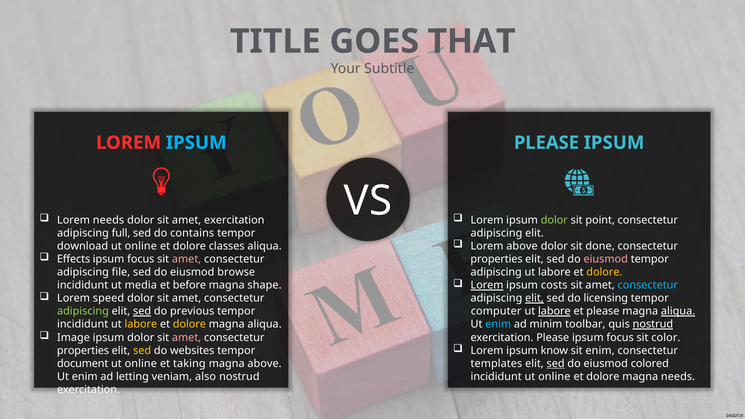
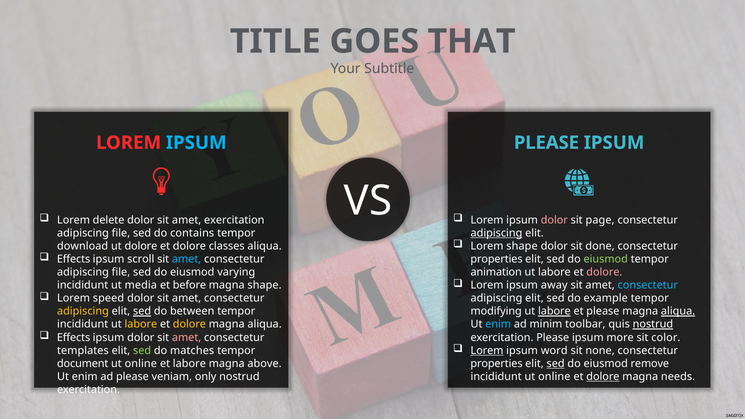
Lorem needs: needs -> delete
dolor at (554, 220) colour: light green -> pink
point: point -> page
full at (121, 233): full -> file
adipiscing at (496, 233) underline: none -> present
Lorem above: above -> shape
online at (141, 246): online -> dolore
focus at (141, 259): focus -> scroll
amet at (187, 259) colour: pink -> light blue
eiusmod at (606, 259) colour: pink -> light green
browse: browse -> varying
adipiscing at (496, 272): adipiscing -> animation
dolore at (604, 272) colour: yellow -> pink
Lorem at (487, 285) underline: present -> none
costs: costs -> away
elit at (534, 298) underline: present -> none
licensing: licensing -> example
adipiscing at (83, 311) colour: light green -> yellow
previous: previous -> between
computer: computer -> modifying
Image at (74, 337): Image -> Effects
focus at (620, 337): focus -> more
Lorem at (487, 351) underline: none -> present
know: know -> word
sit enim: enim -> none
properties at (83, 351): properties -> templates
sed at (142, 351) colour: yellow -> light green
websites: websites -> matches
et taking: taking -> labore
templates at (496, 364): templates -> properties
colored: colored -> remove
ad letting: letting -> please
also: also -> only
dolore at (603, 377) underline: none -> present
